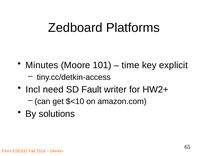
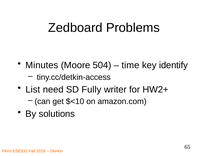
Platforms: Platforms -> Problems
101: 101 -> 504
explicit: explicit -> identify
Incl: Incl -> List
Fault: Fault -> Fully
